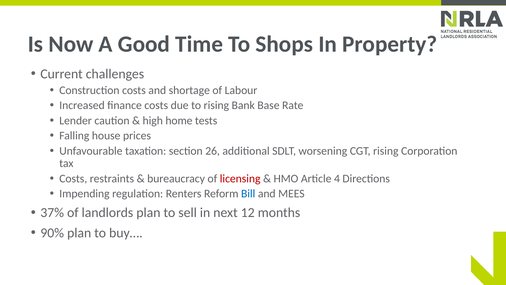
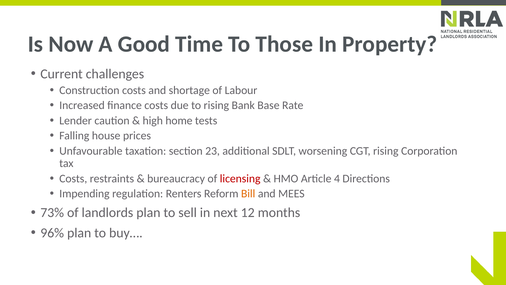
Shops: Shops -> Those
26: 26 -> 23
Bill colour: blue -> orange
37%: 37% -> 73%
90%: 90% -> 96%
